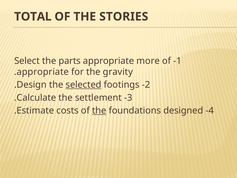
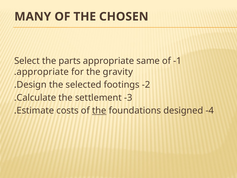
TOTAL: TOTAL -> MANY
STORIES: STORIES -> CHOSEN
more: more -> same
selected underline: present -> none
